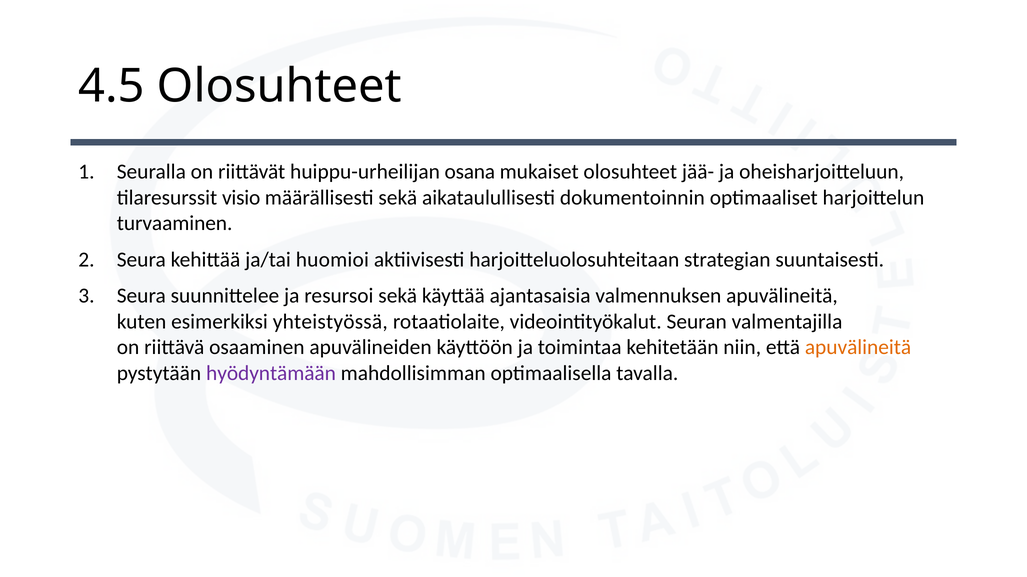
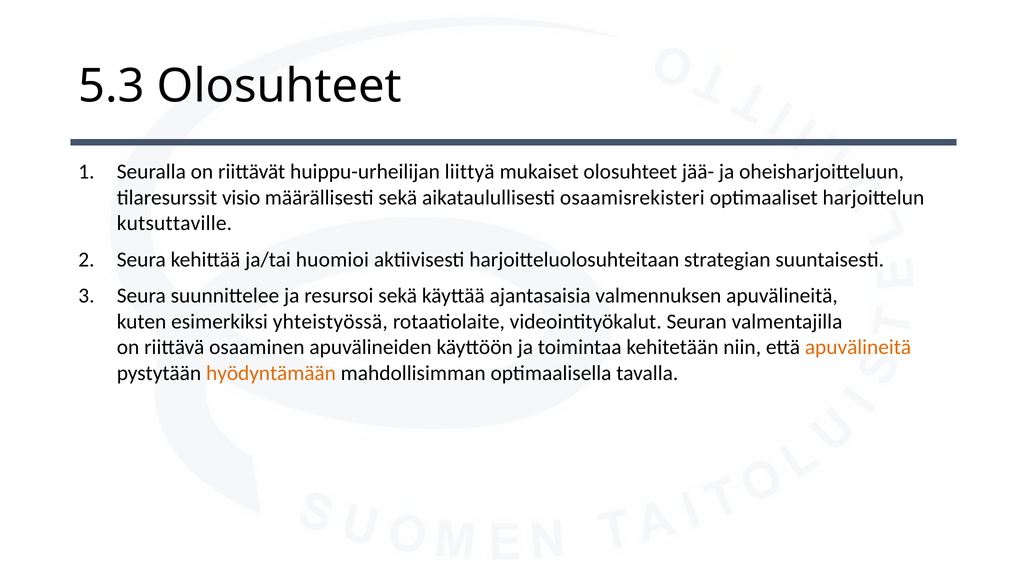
4.5: 4.5 -> 5.3
osana: osana -> liittyä
dokumentoinnin: dokumentoinnin -> osaamisrekisteri
turvaaminen: turvaaminen -> kutsuttaville
hyödyntämään colour: purple -> orange
